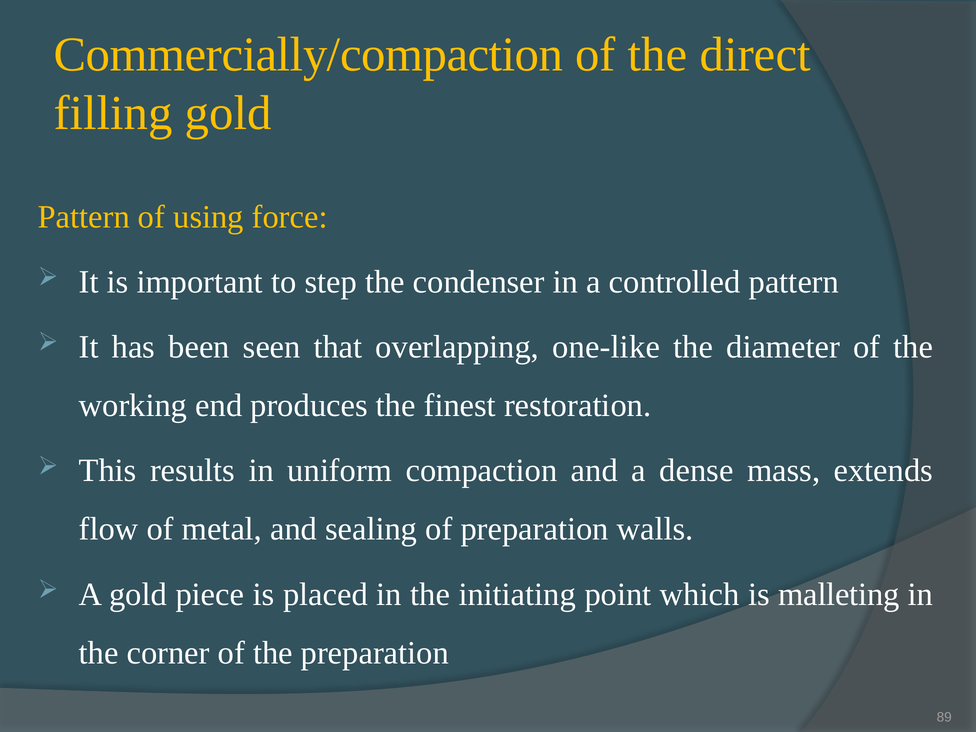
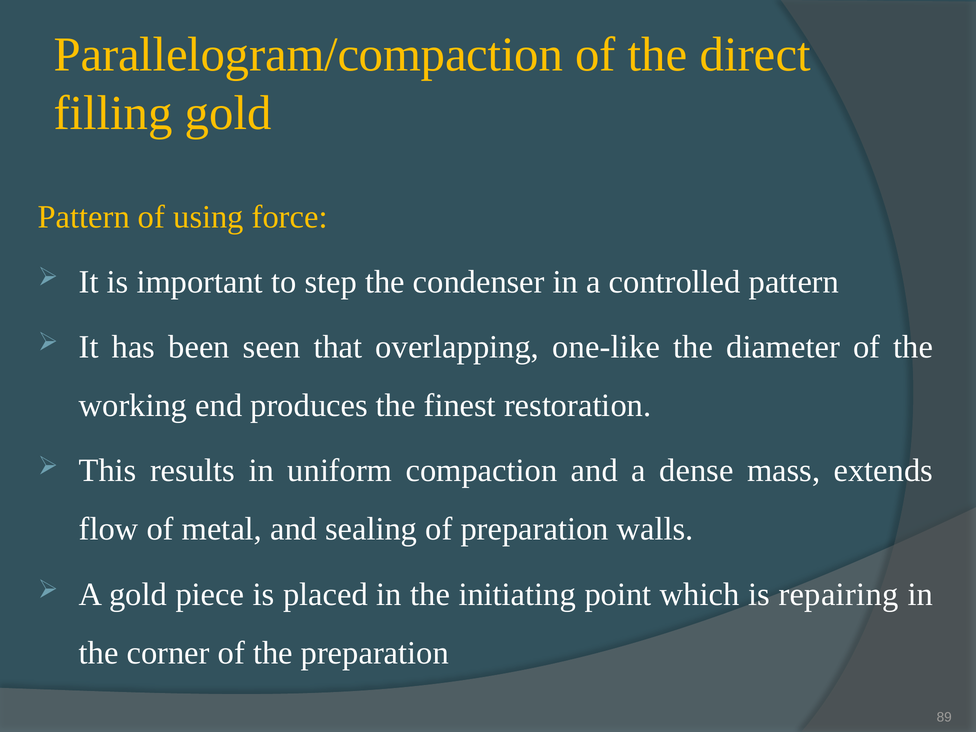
Commercially/compaction: Commercially/compaction -> Parallelogram/compaction
malleting: malleting -> repairing
